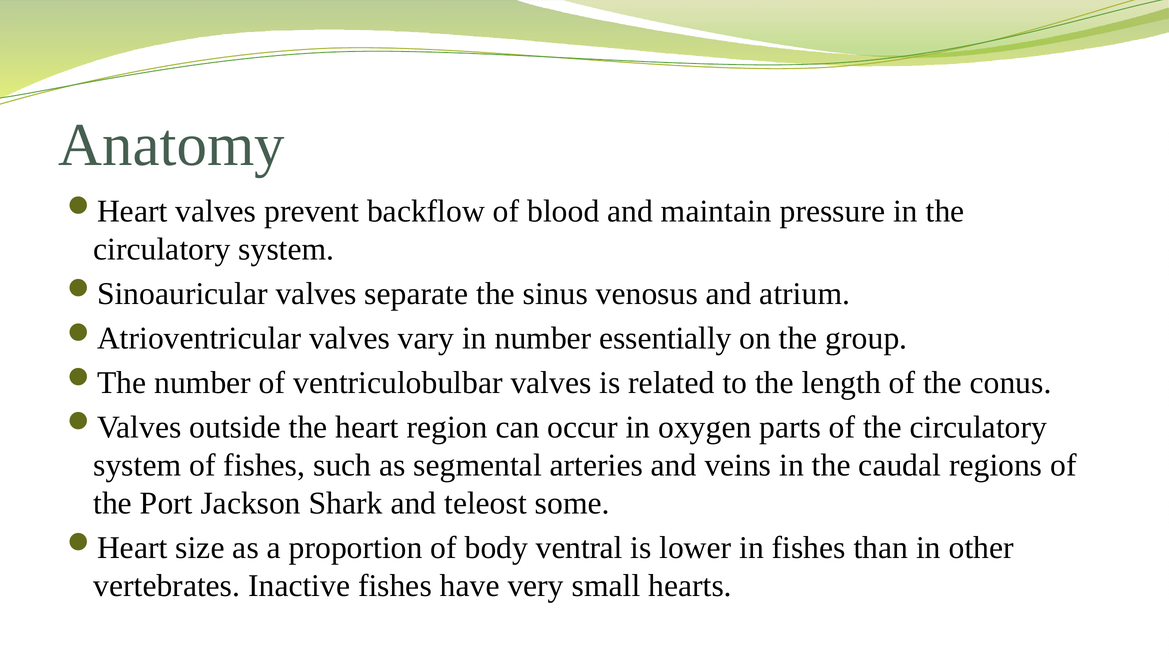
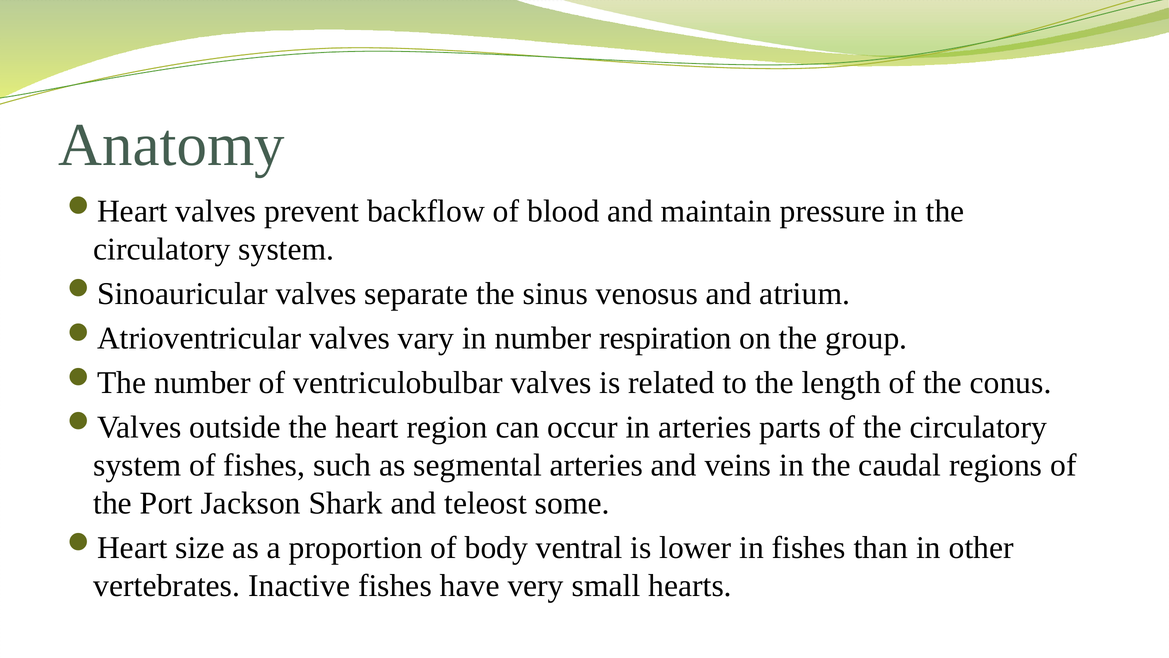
essentially: essentially -> respiration
in oxygen: oxygen -> arteries
